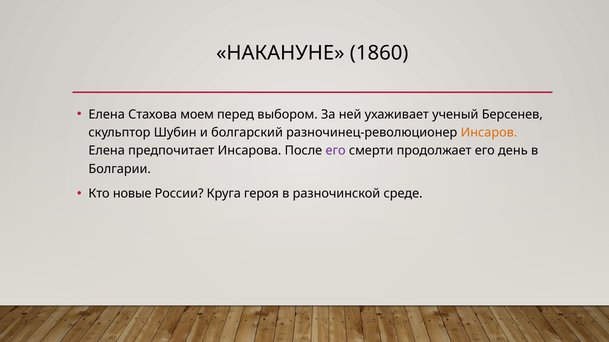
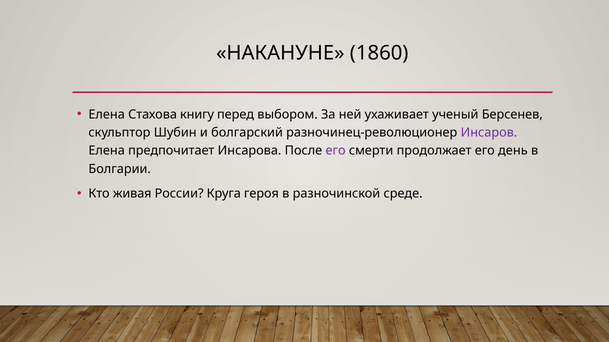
моем: моем -> книгу
Инсаров colour: orange -> purple
новые: новые -> живая
